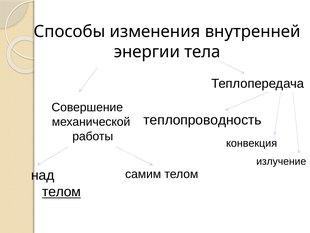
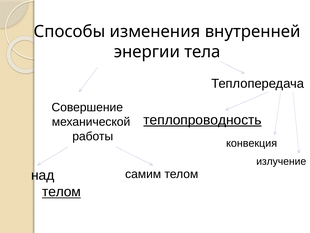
теплопроводность underline: none -> present
